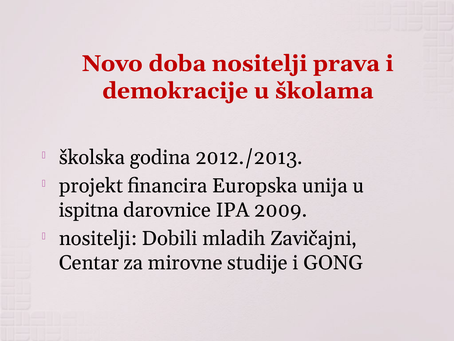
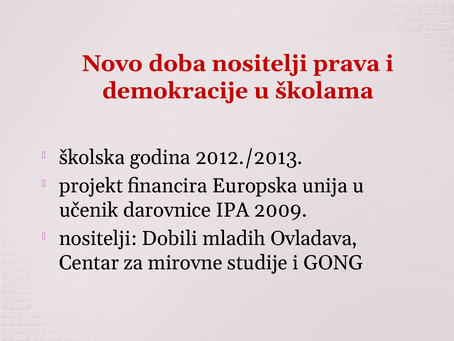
ispitna: ispitna -> učenik
Zavičajni: Zavičajni -> Ovladava
